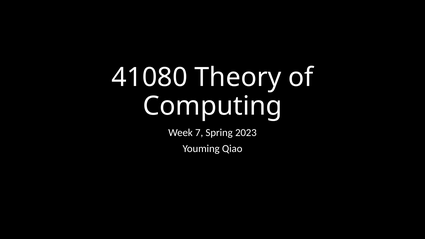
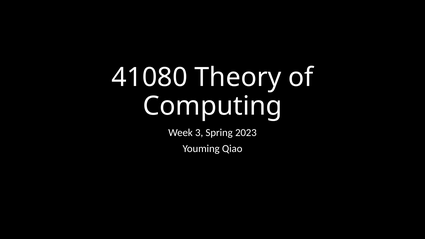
7: 7 -> 3
